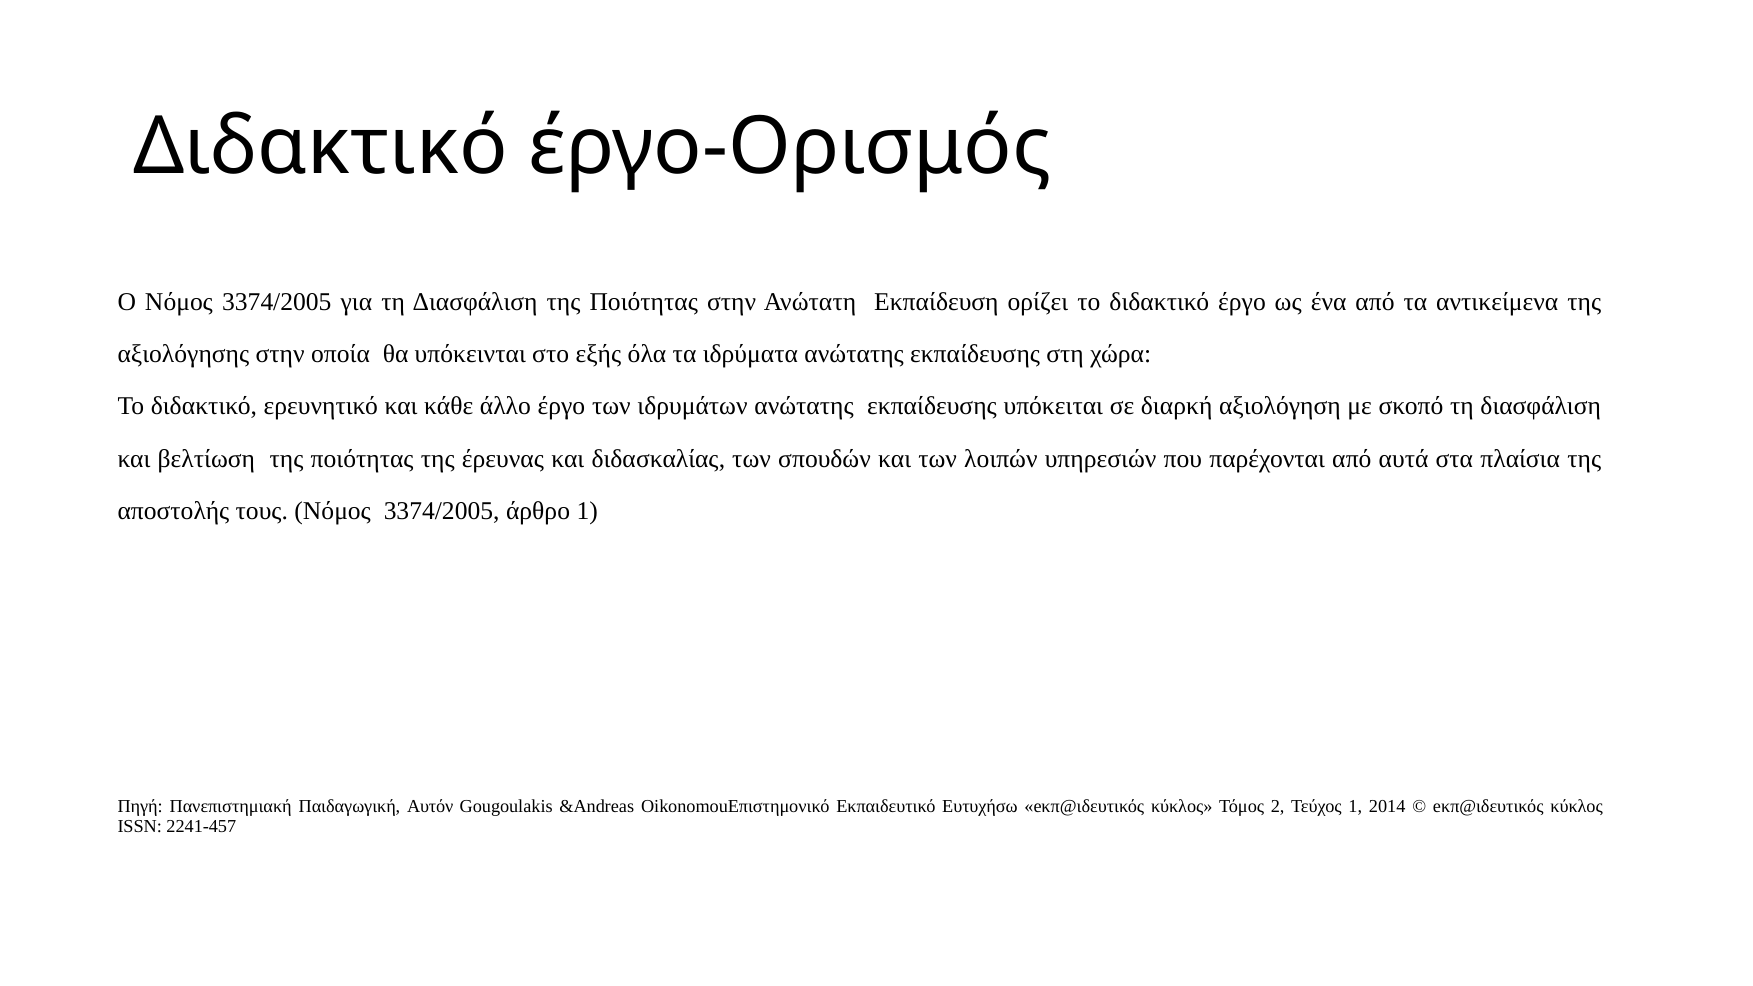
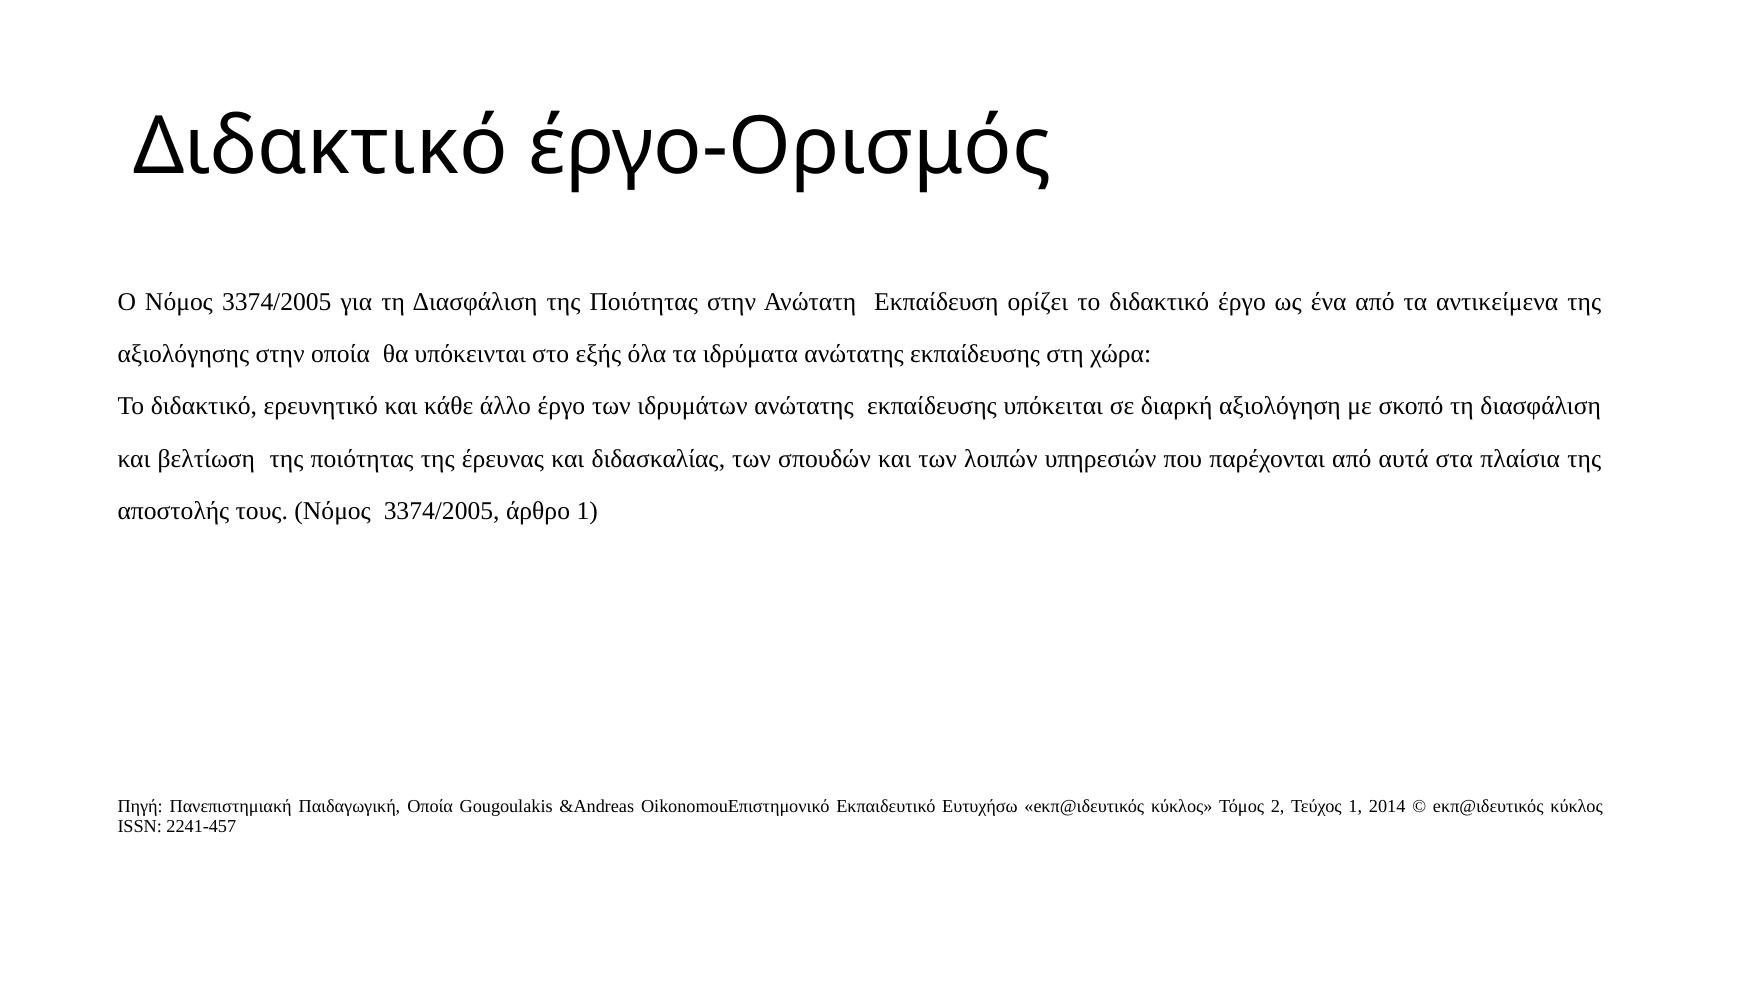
Παιδαγωγική Αυτόν: Αυτόν -> Οποία
